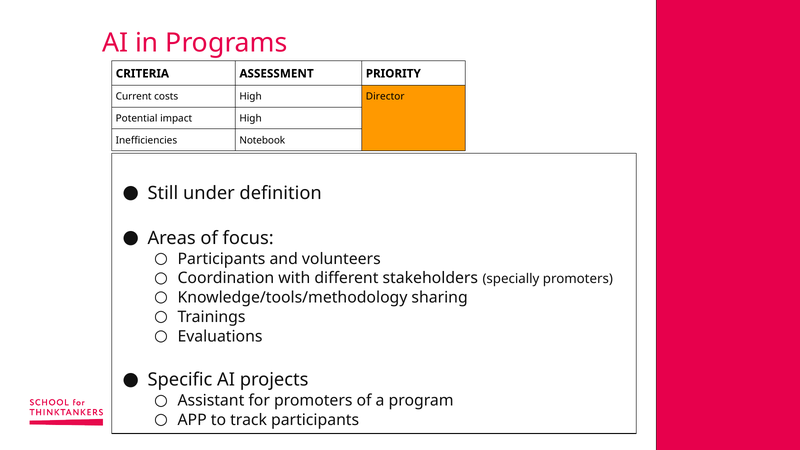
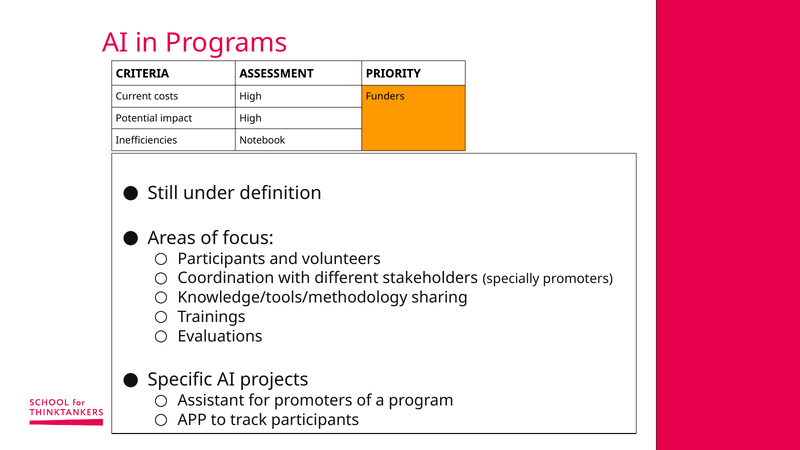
Director: Director -> Funders
